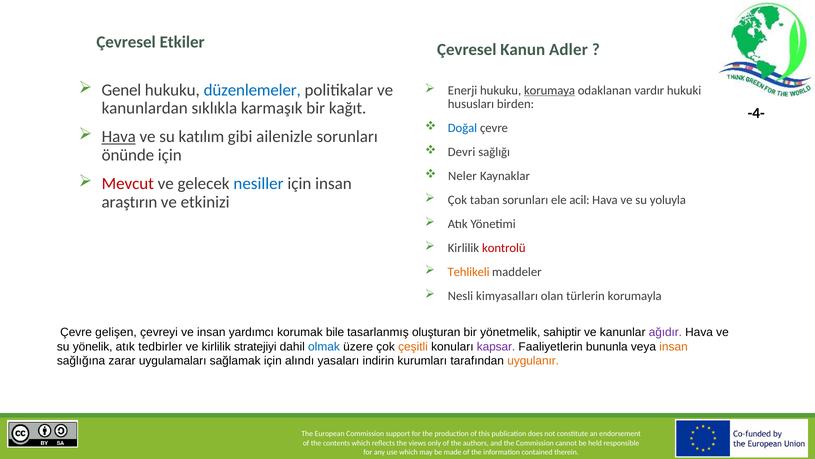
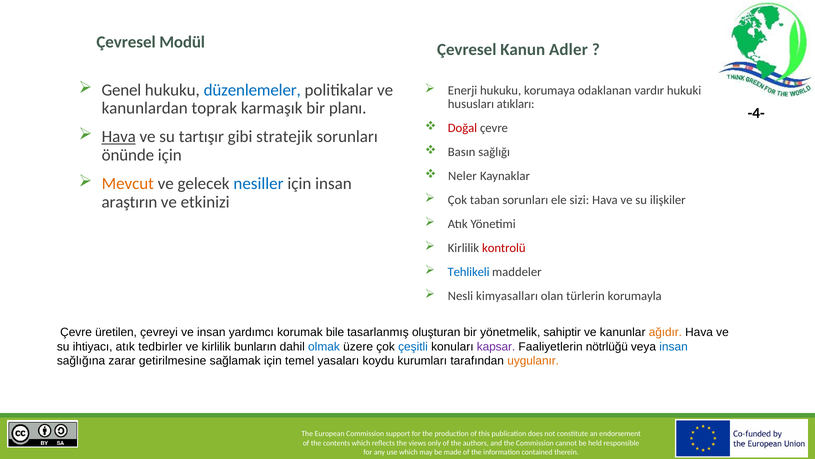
Etkiler: Etkiler -> Modül
korumaya underline: present -> none
birden: birden -> atıkları
sıklıkla: sıklıkla -> toprak
kağıt: kağıt -> planı
Doğal colour: blue -> red
katılım: katılım -> tartışır
ailenizle: ailenizle -> stratejik
Devri: Devri -> Basın
Mevcut colour: red -> orange
acil: acil -> sizi
yoluyla: yoluyla -> ilişkiler
Tehlikeli colour: orange -> blue
gelişen: gelişen -> üretilen
ağıdır colour: purple -> orange
yönelik: yönelik -> ihtiyacı
stratejiyi: stratejiyi -> bunların
çeşitli colour: orange -> blue
bununla: bununla -> nötrlüğü
insan at (674, 346) colour: orange -> blue
uygulamaları: uygulamaları -> getirilmesine
alındı: alındı -> temel
indirin: indirin -> koydu
